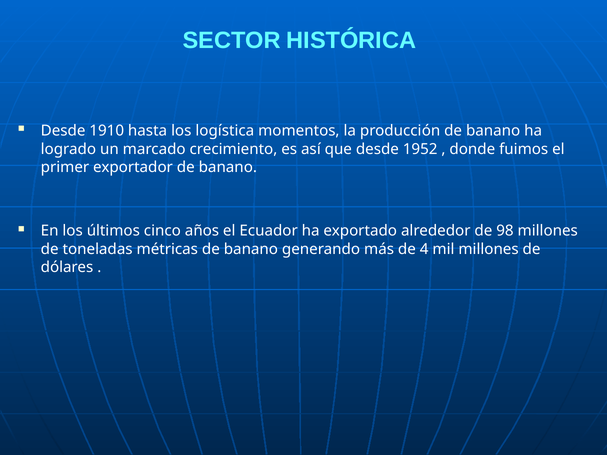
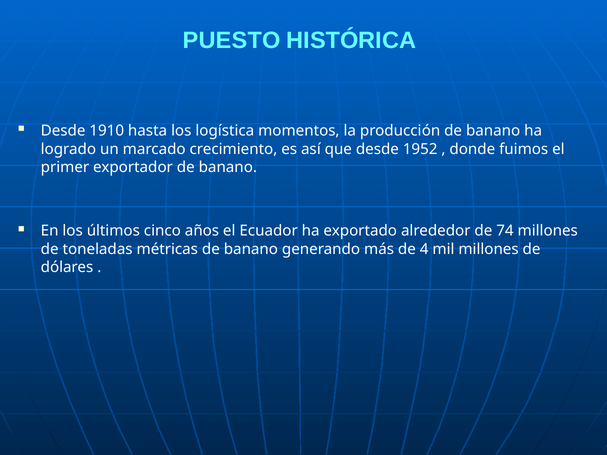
SECTOR: SECTOR -> PUESTO
98: 98 -> 74
